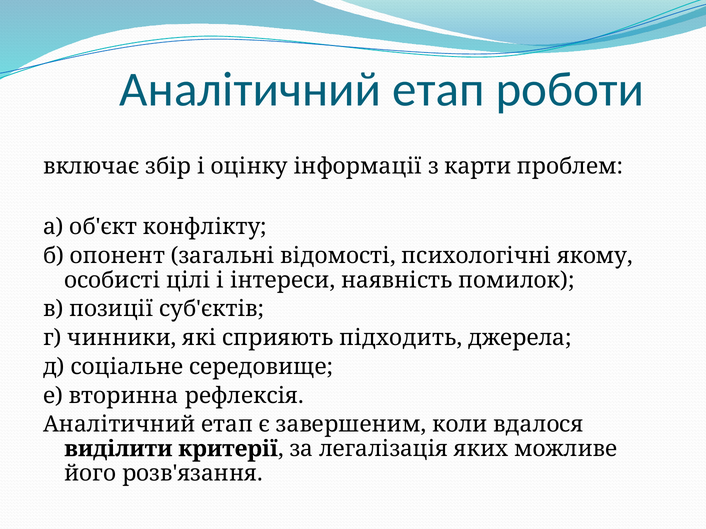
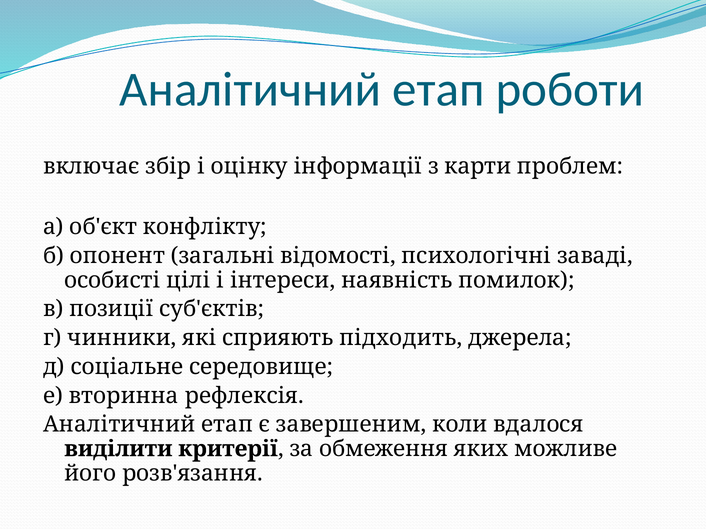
якому: якому -> заваді
легалізація: легалізація -> обмеження
